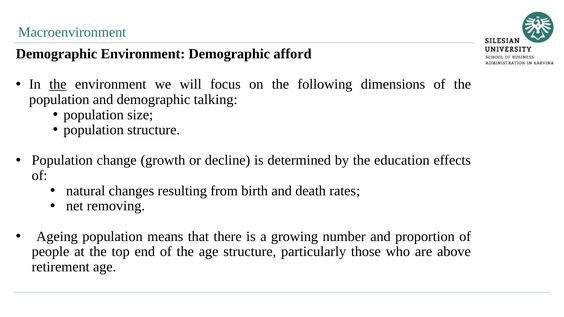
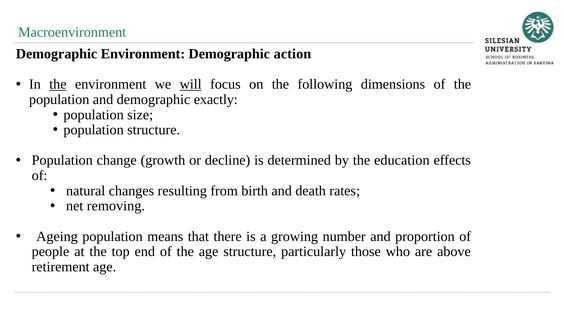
afford: afford -> action
will underline: none -> present
talking: talking -> exactly
